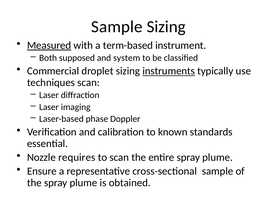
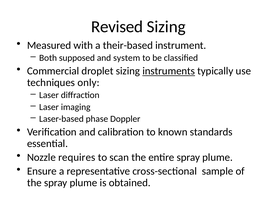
Sample at (117, 27): Sample -> Revised
Measured underline: present -> none
term-based: term-based -> their-based
techniques scan: scan -> only
